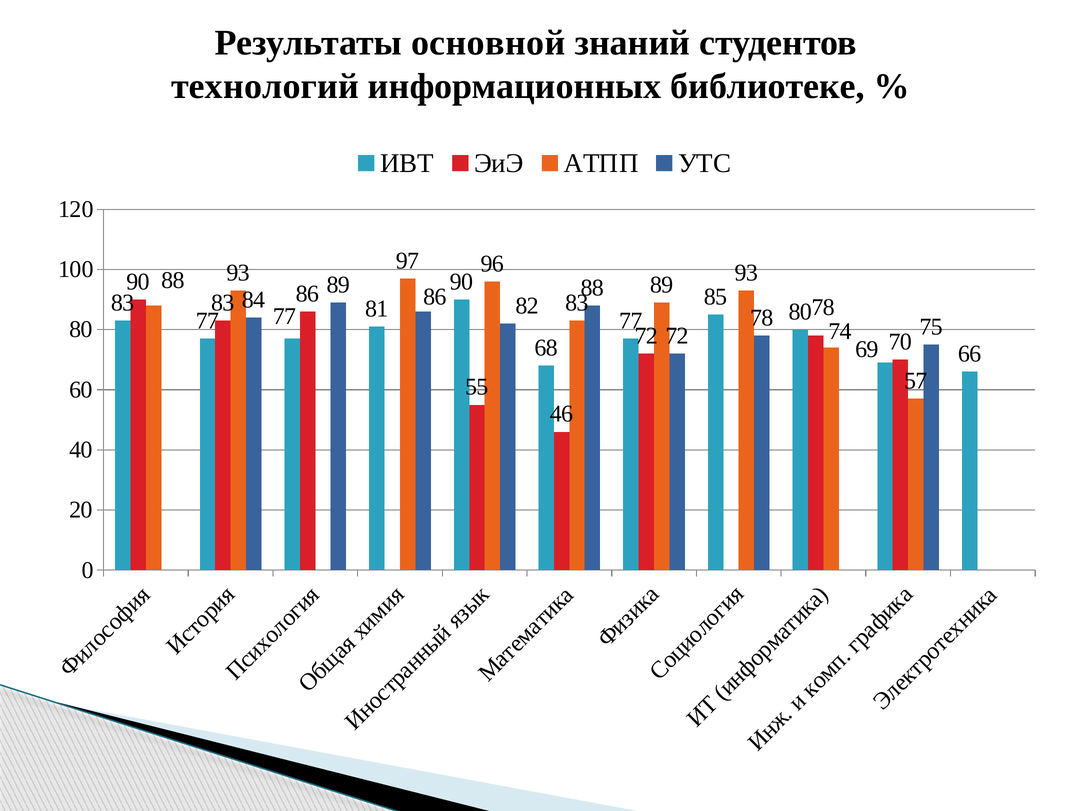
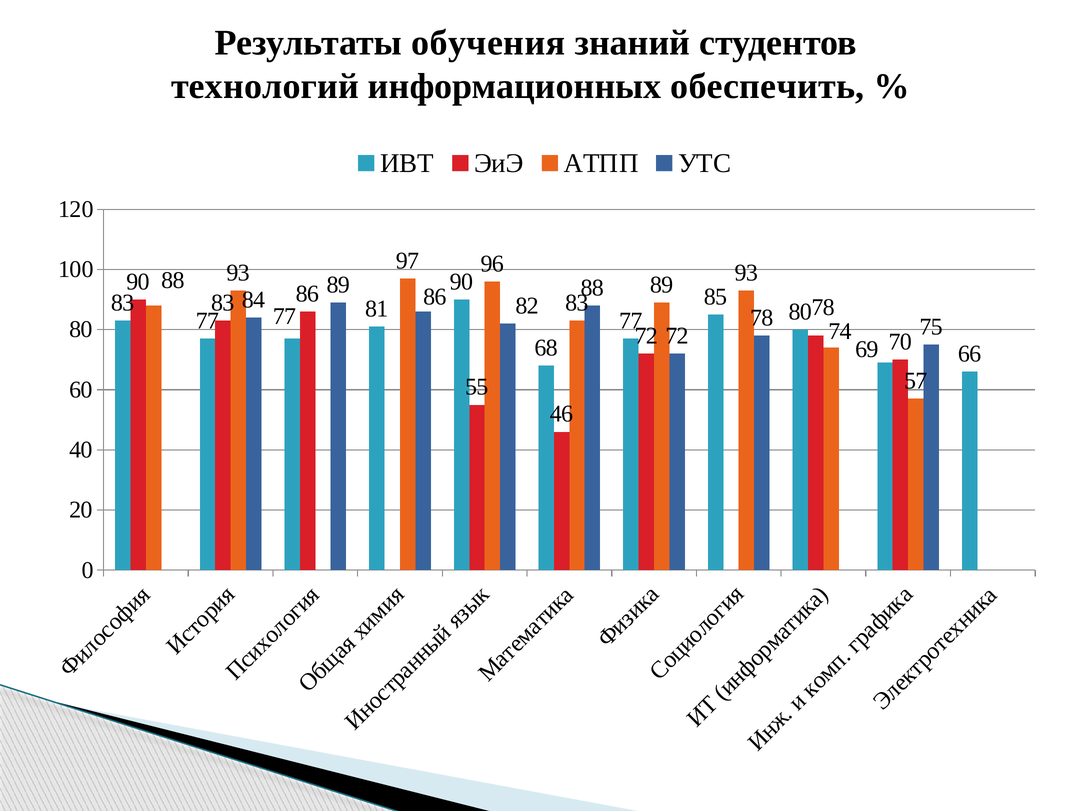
основной: основной -> обучения
библиотеке: библиотеке -> обеспечить
